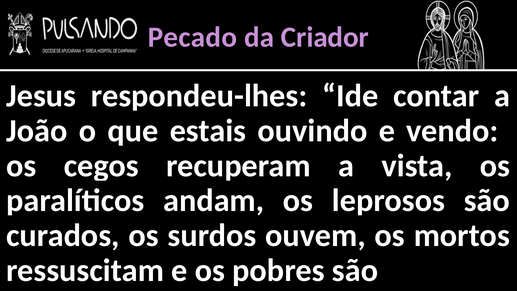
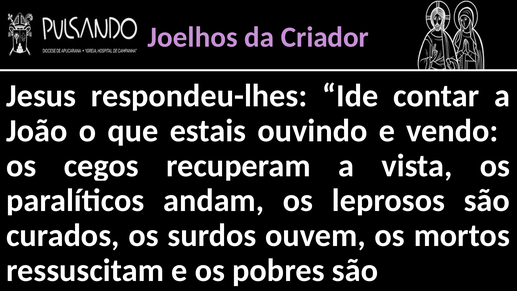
Pecado: Pecado -> Joelhos
